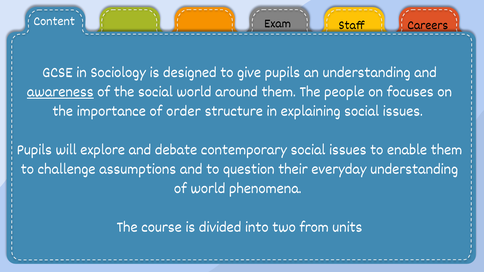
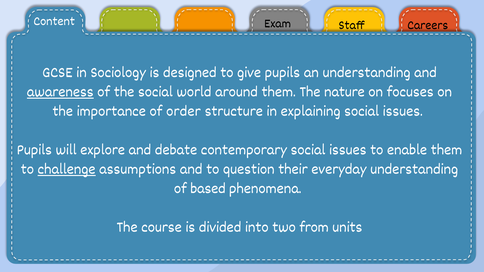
people: people -> nature
challenge underline: none -> present
of world: world -> based
